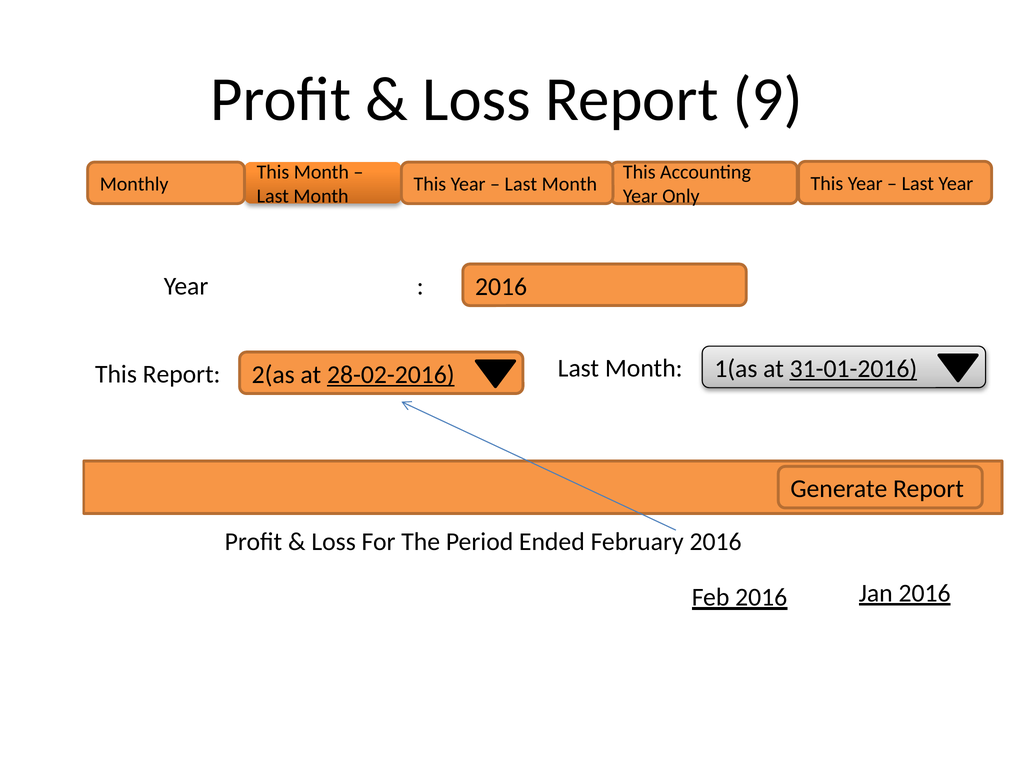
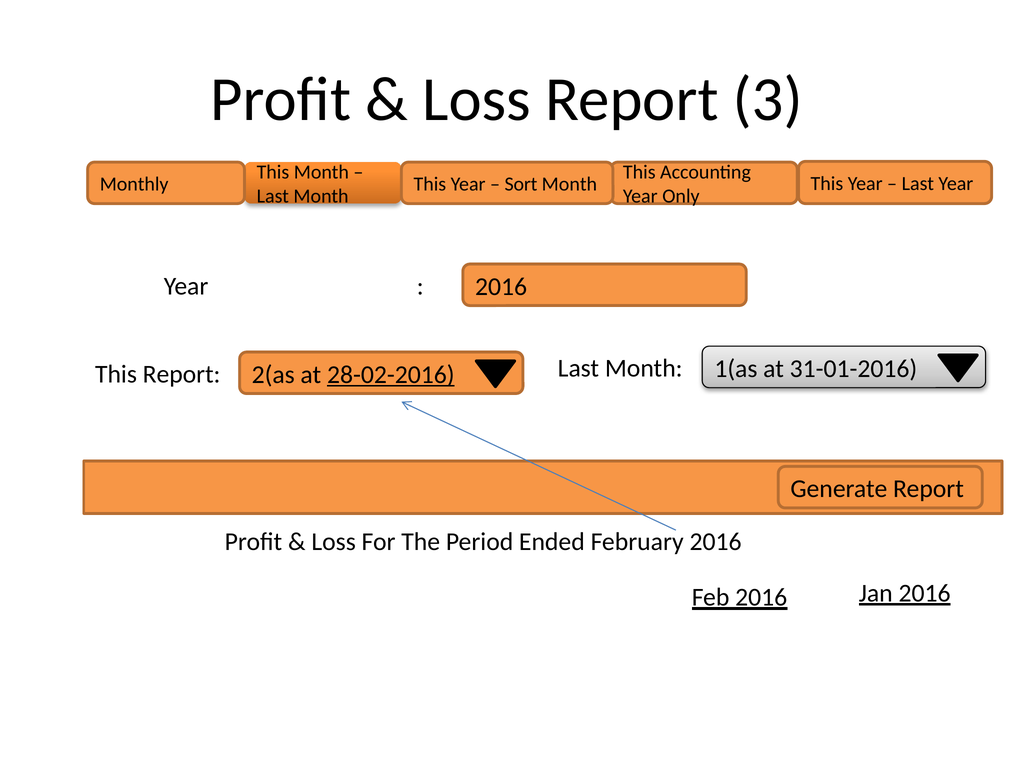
9: 9 -> 3
Last at (521, 184): Last -> Sort
31-01-2016 underline: present -> none
